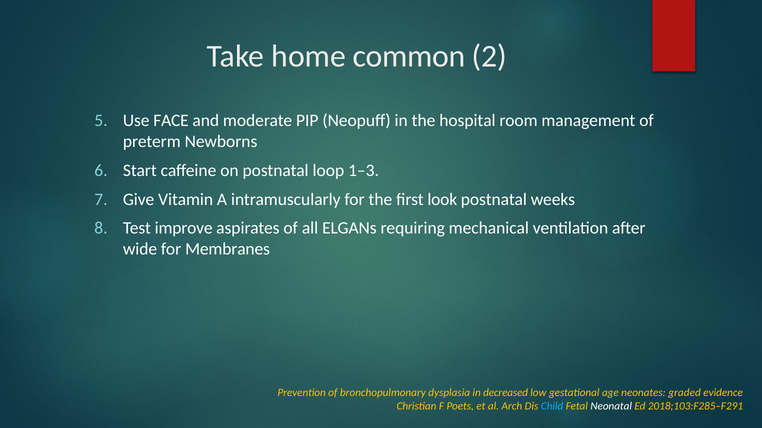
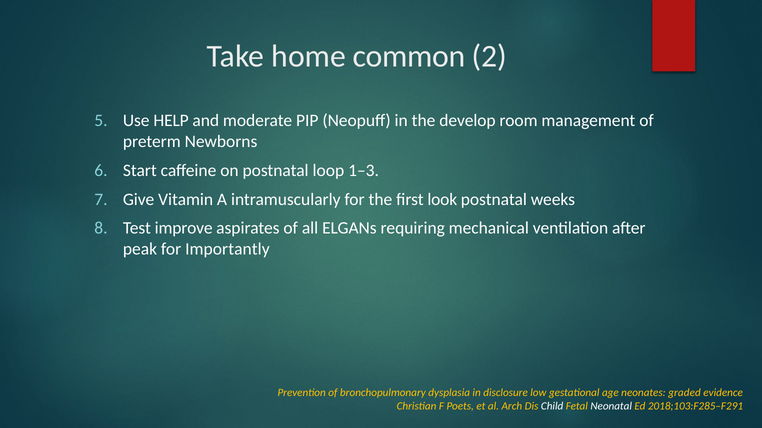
FACE: FACE -> HELP
hospital: hospital -> develop
wide: wide -> peak
Membranes: Membranes -> Importantly
decreased: decreased -> disclosure
Child colour: light blue -> white
